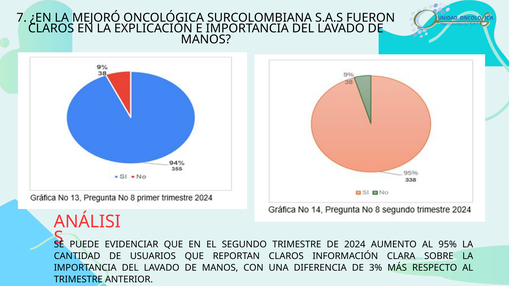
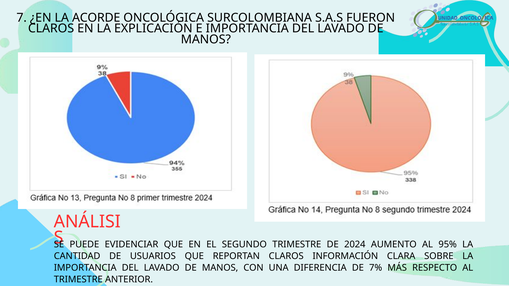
MEJORÓ: MEJORÓ -> ACORDE
3%: 3% -> 7%
